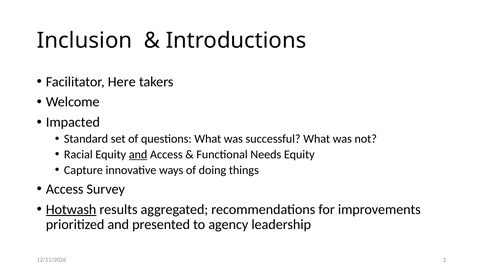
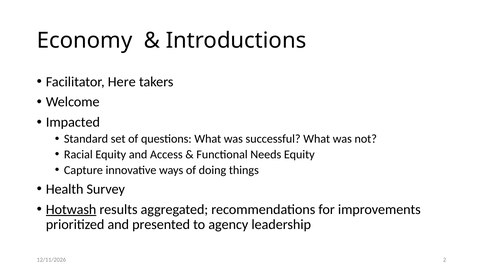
Inclusion: Inclusion -> Economy
and at (138, 154) underline: present -> none
Access at (65, 189): Access -> Health
